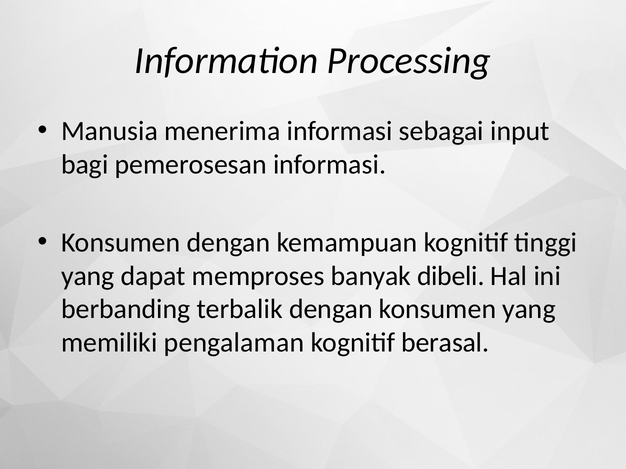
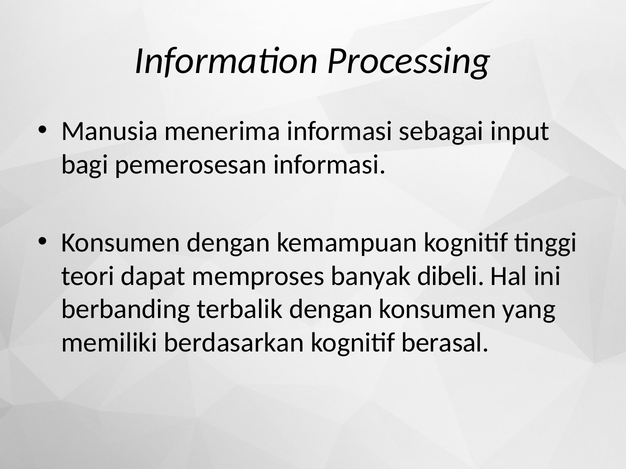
yang at (88, 276): yang -> teori
pengalaman: pengalaman -> berdasarkan
